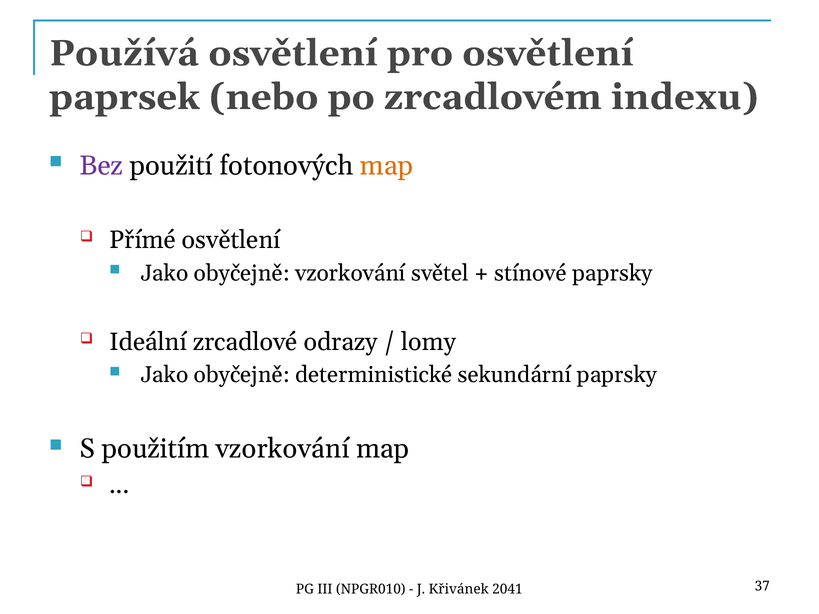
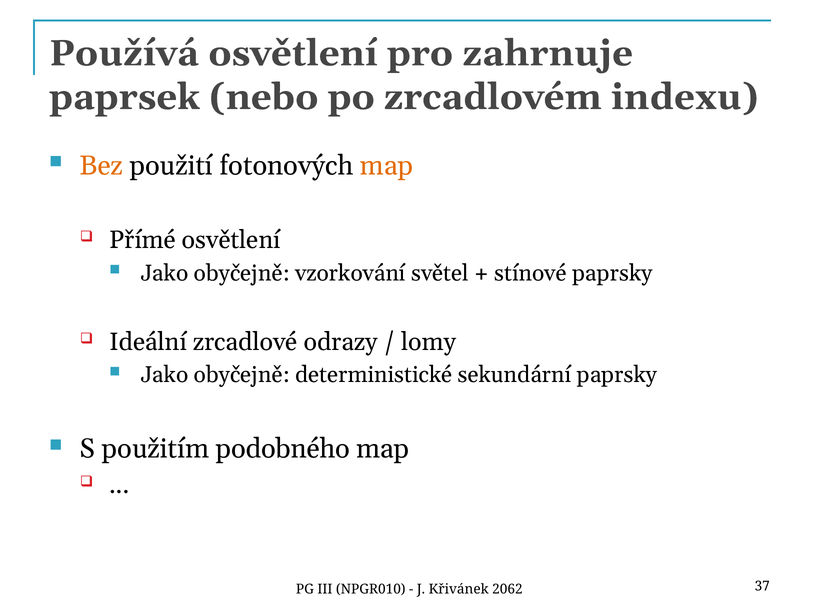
pro osvětlení: osvětlení -> zahrnuje
Bez colour: purple -> orange
použitím vzorkování: vzorkování -> podobného
2041: 2041 -> 2062
